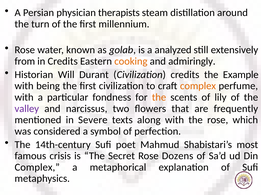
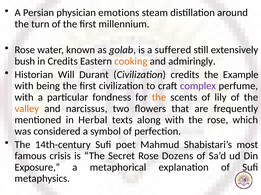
therapists: therapists -> emotions
analyzed: analyzed -> suffered
from: from -> bush
complex at (198, 86) colour: orange -> purple
valley colour: purple -> orange
Severe: Severe -> Herbal
Complex at (37, 168): Complex -> Exposure
